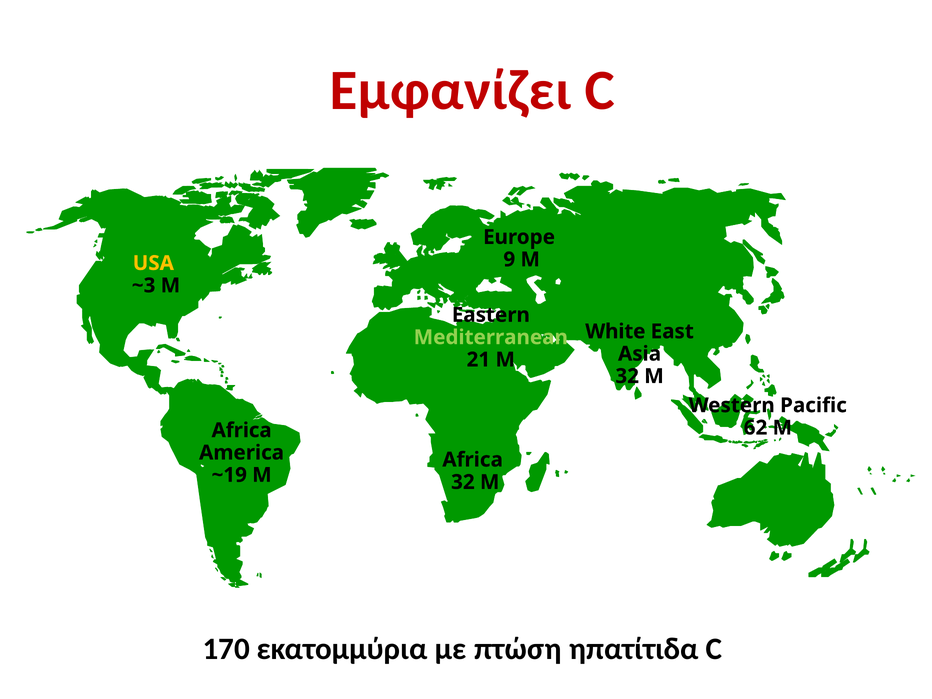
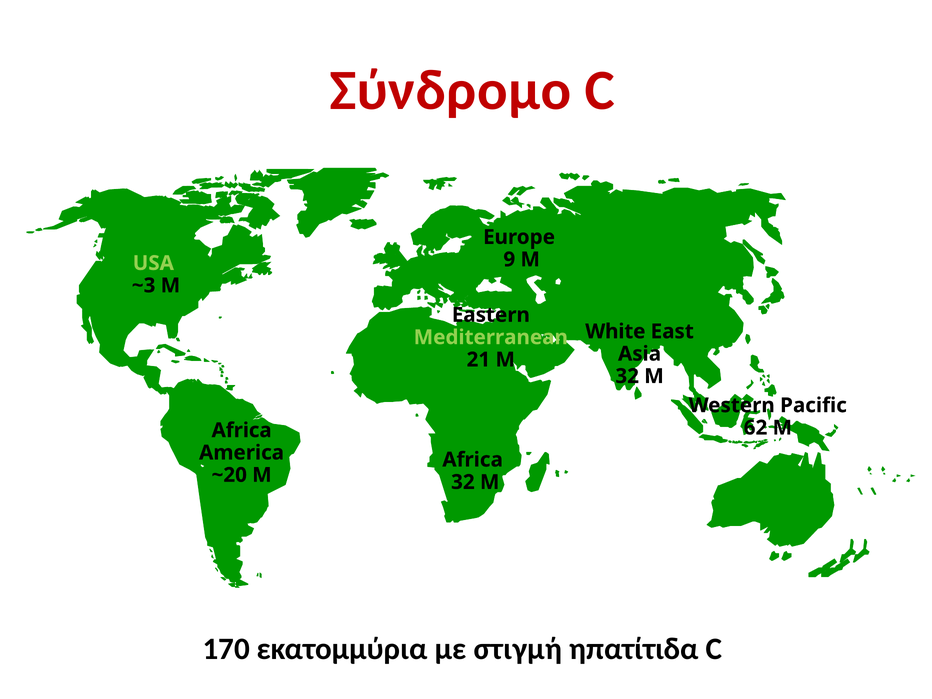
Εμφανίζει: Εμφανίζει -> Σύνδρομο
USA colour: yellow -> light green
~19: ~19 -> ~20
πτώση: πτώση -> στιγμή
